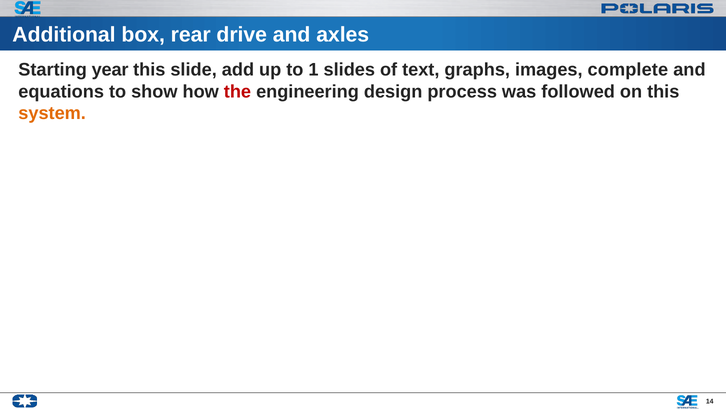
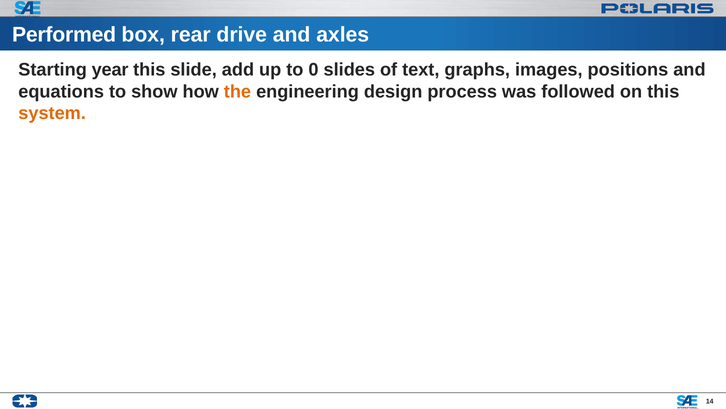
Additional: Additional -> Performed
1: 1 -> 0
complete: complete -> positions
the colour: red -> orange
